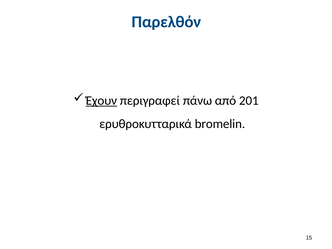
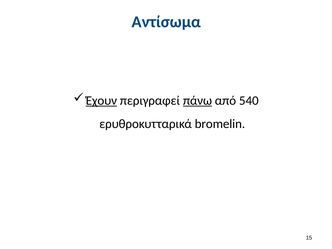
Παρελθόν: Παρελθόν -> Αντίσωμα
πάνω underline: none -> present
201: 201 -> 540
